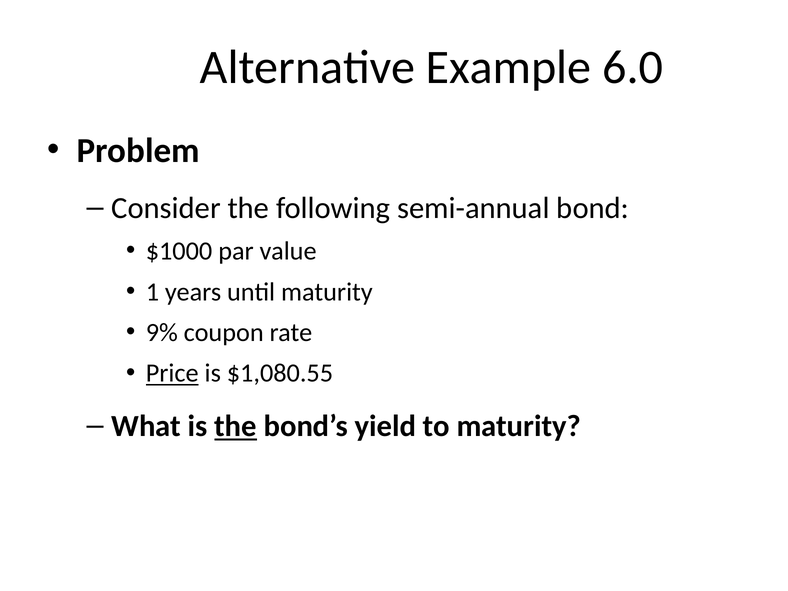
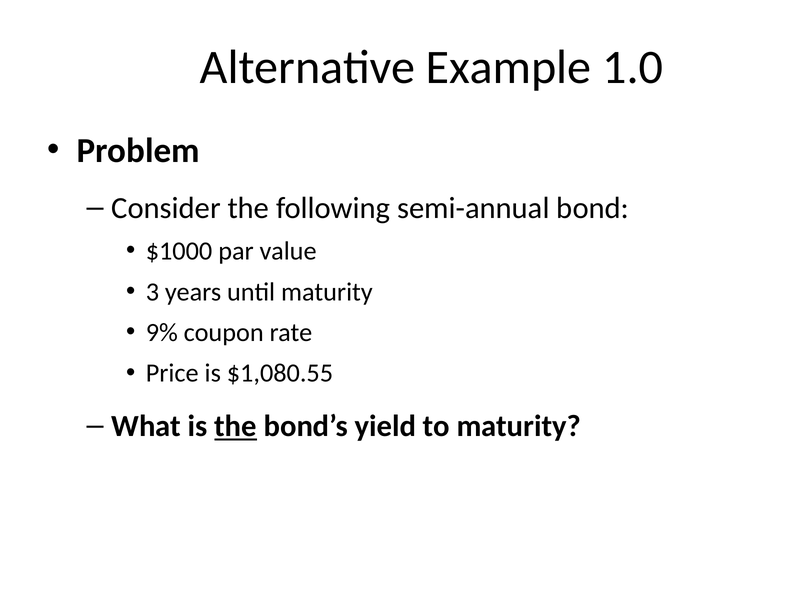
6.0: 6.0 -> 1.0
1: 1 -> 3
Price underline: present -> none
